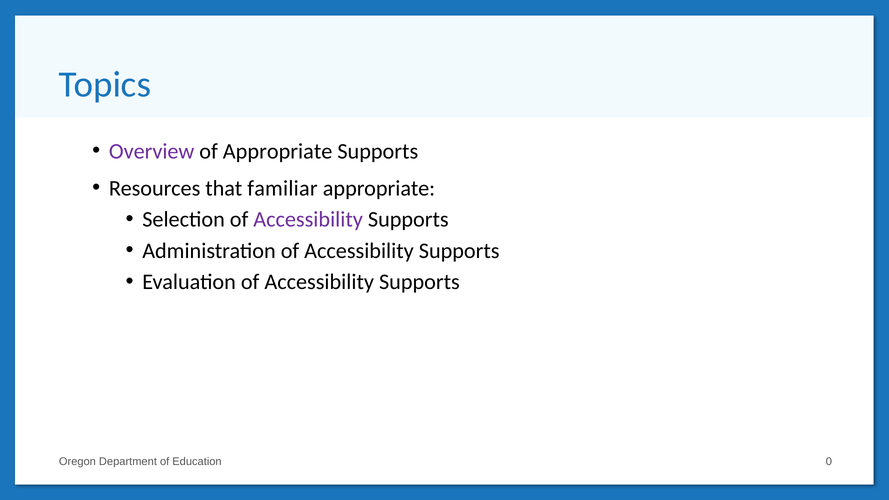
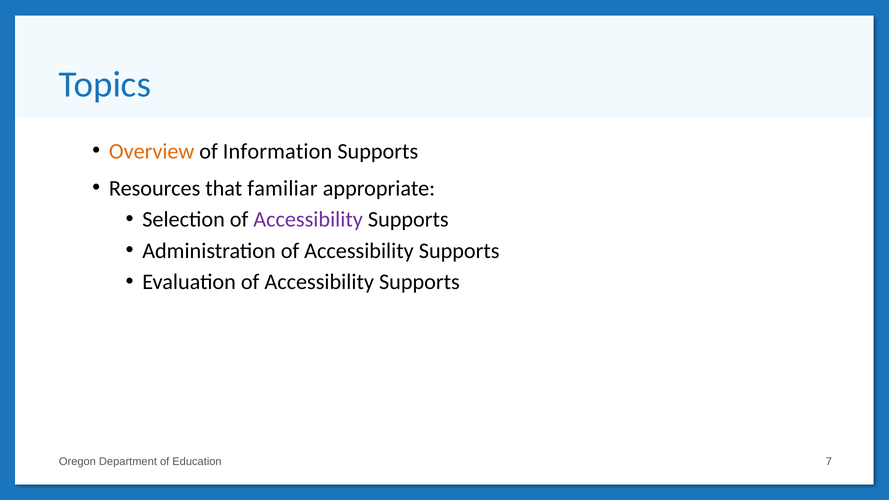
Overview colour: purple -> orange
of Appropriate: Appropriate -> Information
0: 0 -> 7
